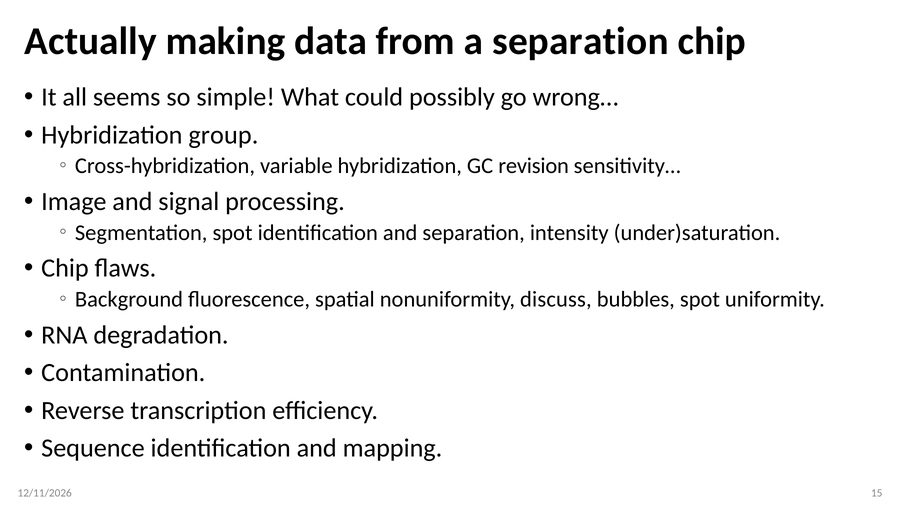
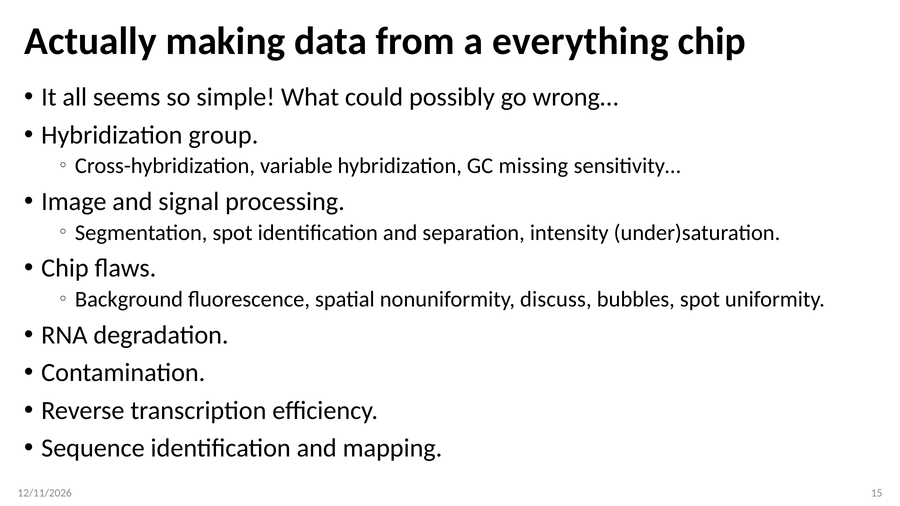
a separation: separation -> everything
revision: revision -> missing
